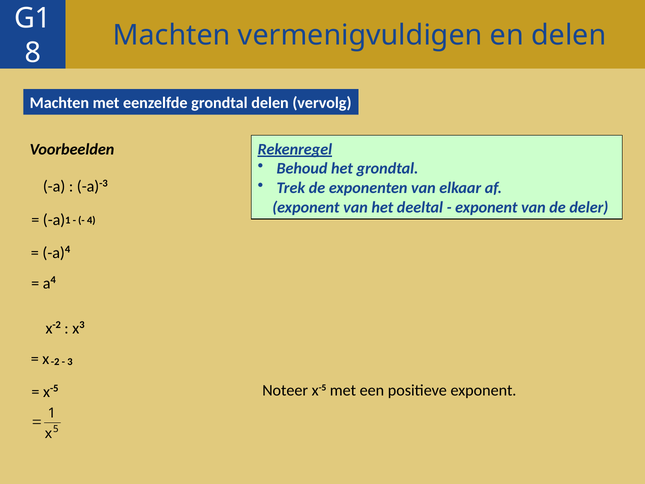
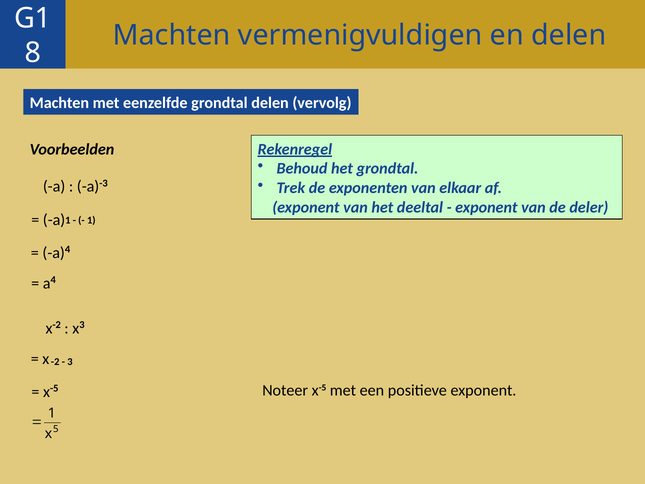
4 at (91, 220): 4 -> 1
